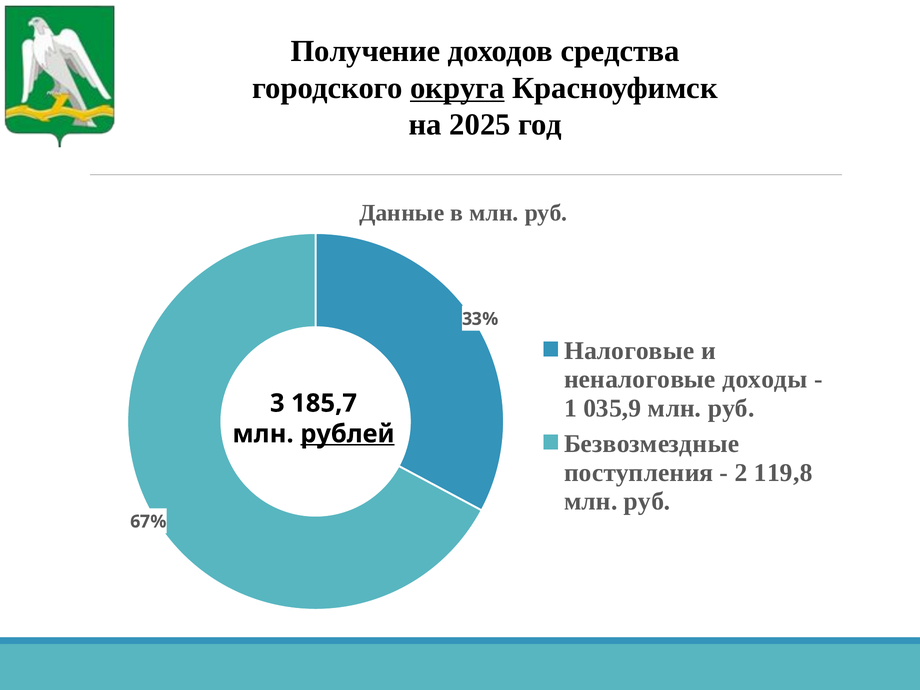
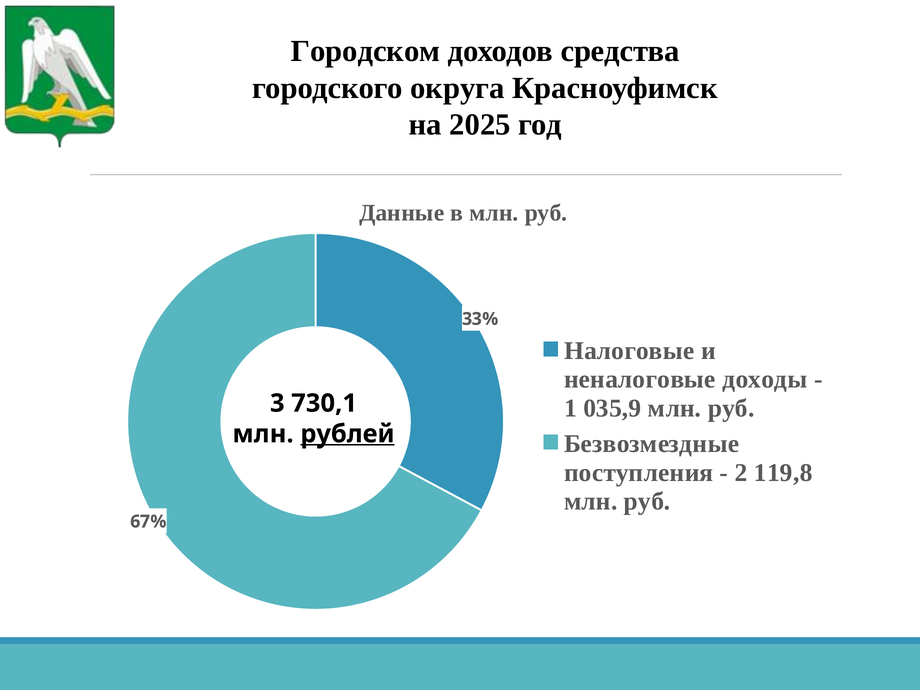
Получение: Получение -> Городском
округа underline: present -> none
185,7: 185,7 -> 730,1
